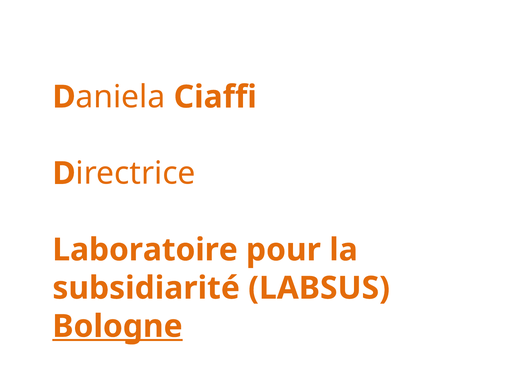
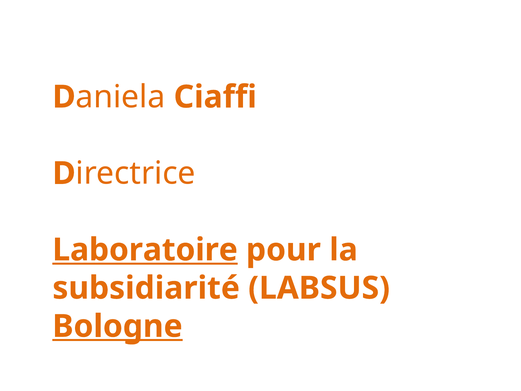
Laboratoire underline: none -> present
